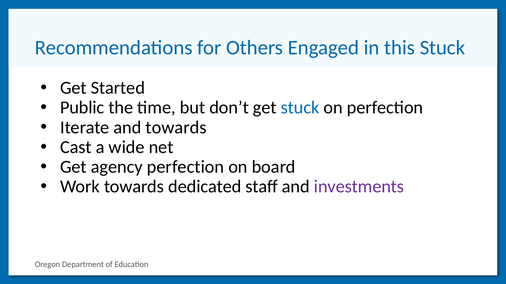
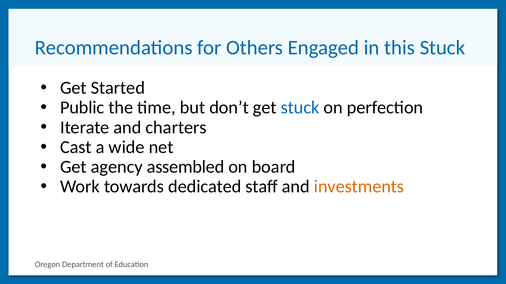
and towards: towards -> charters
agency perfection: perfection -> assembled
investments colour: purple -> orange
